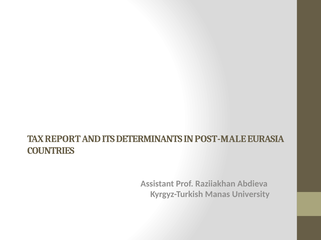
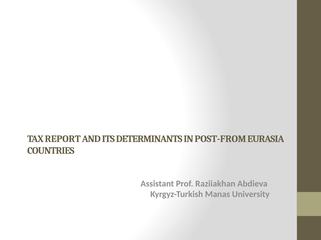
POST-MALE: POST-MALE -> POST-FROM
